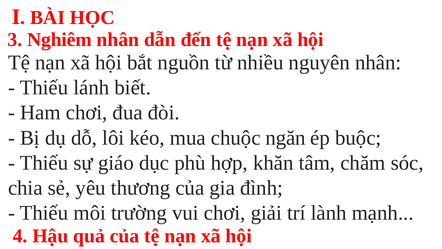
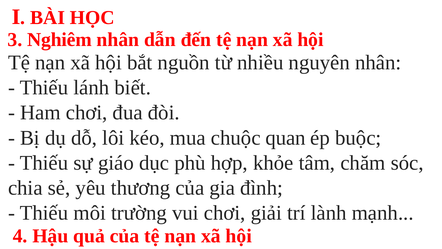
ngăn: ngăn -> quan
khăn: khăn -> khỏe
